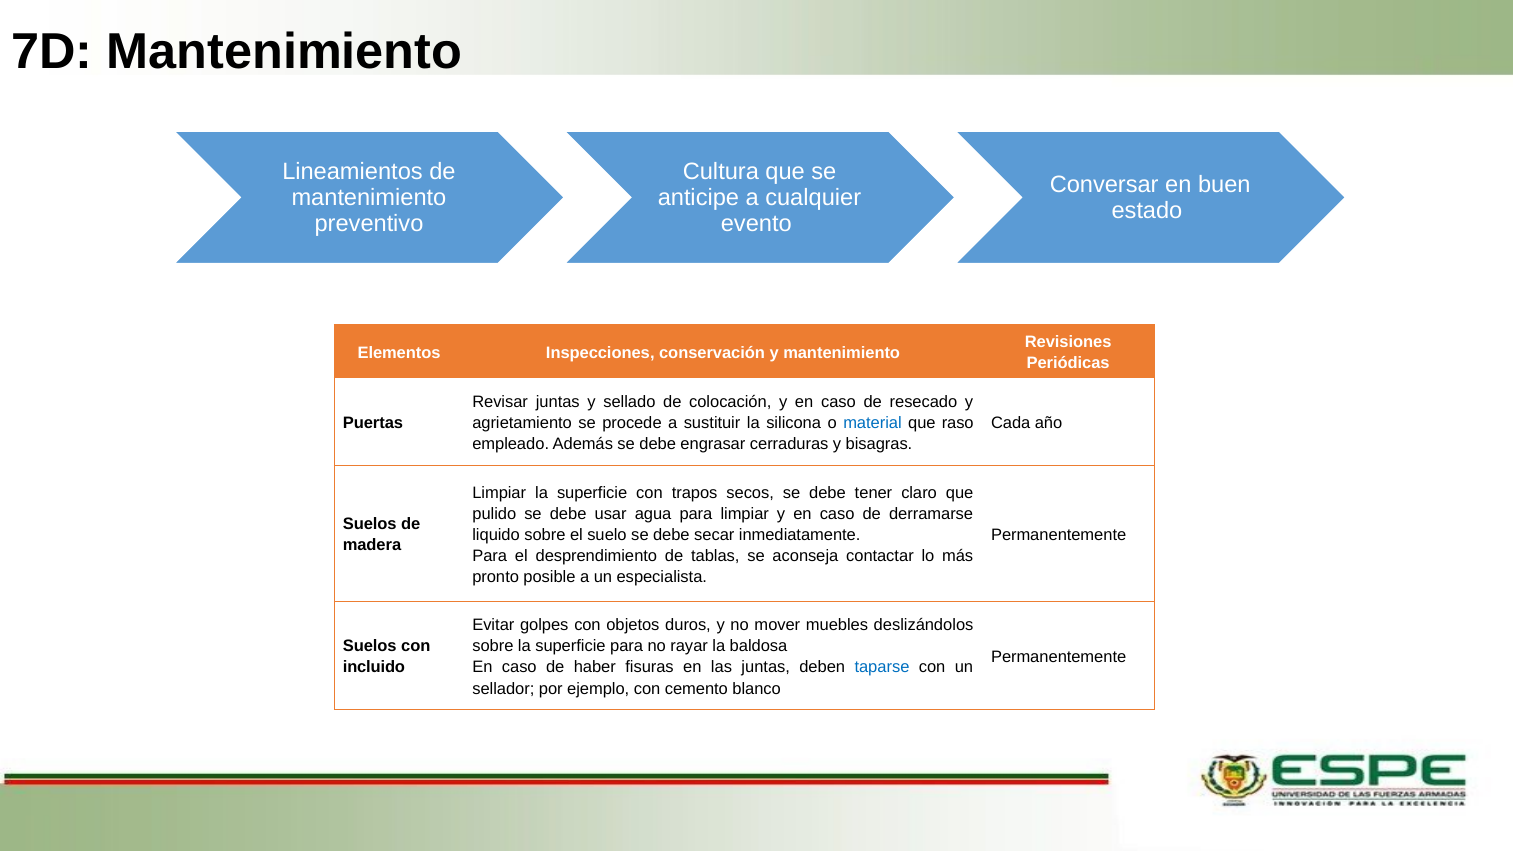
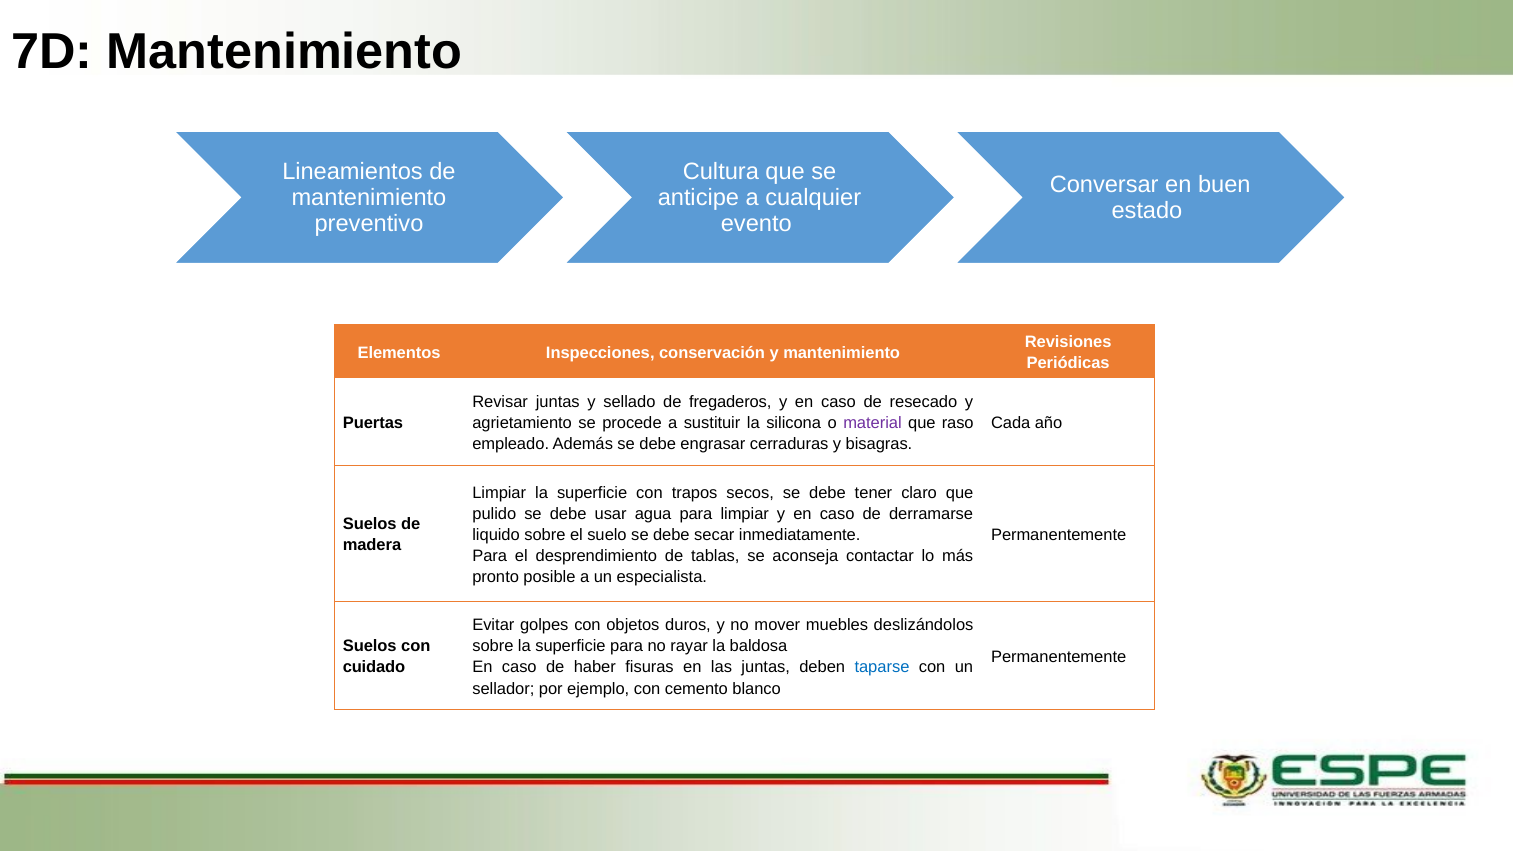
colocación: colocación -> fregaderos
material colour: blue -> purple
incluido: incluido -> cuidado
